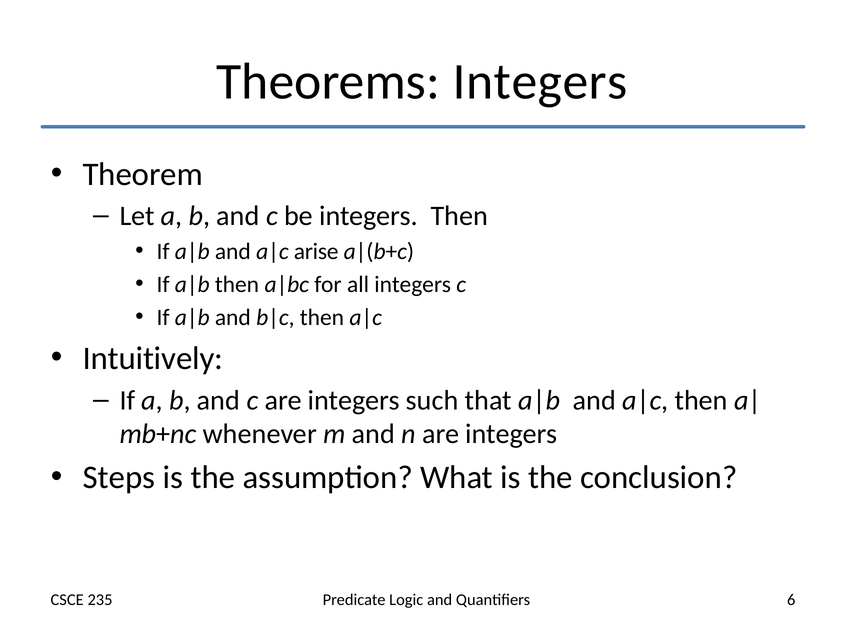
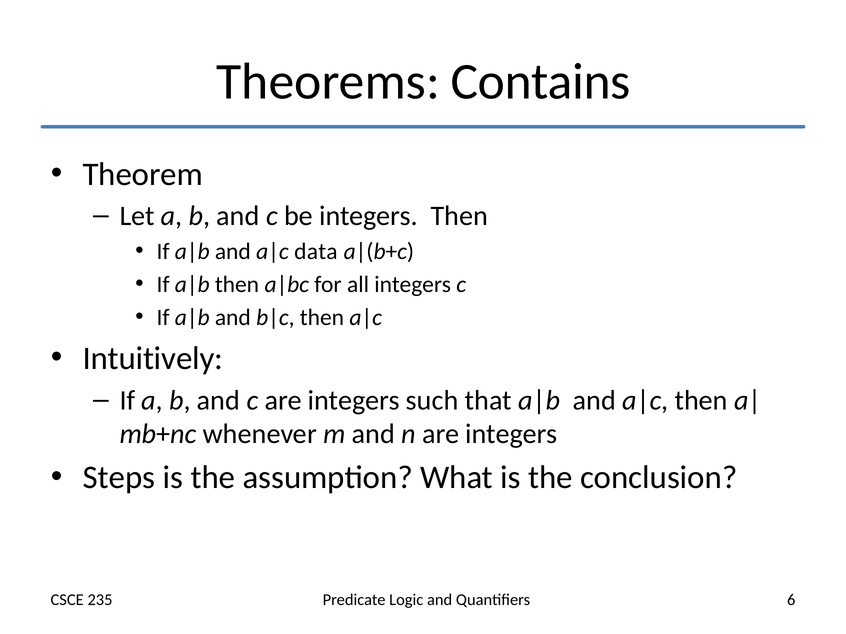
Theorems Integers: Integers -> Contains
arise: arise -> data
